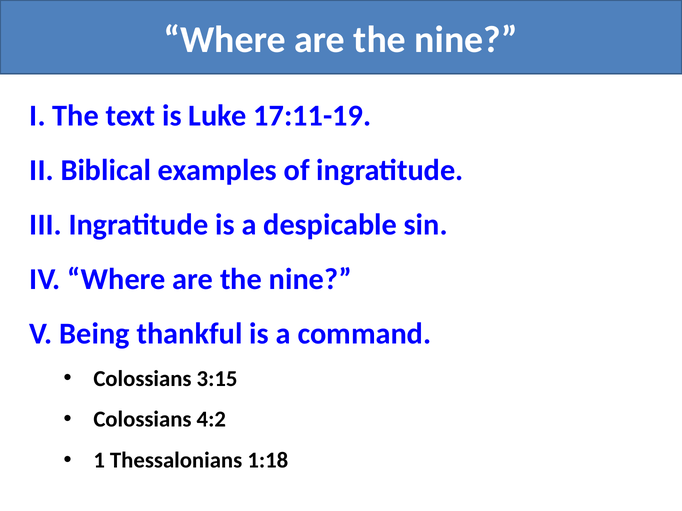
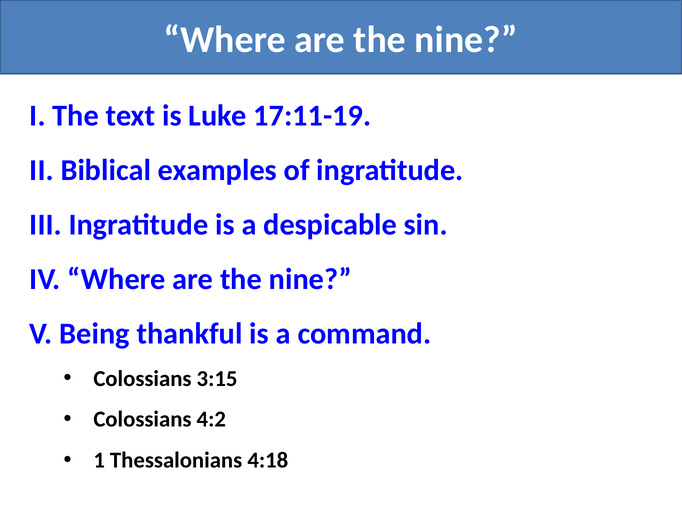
1:18: 1:18 -> 4:18
